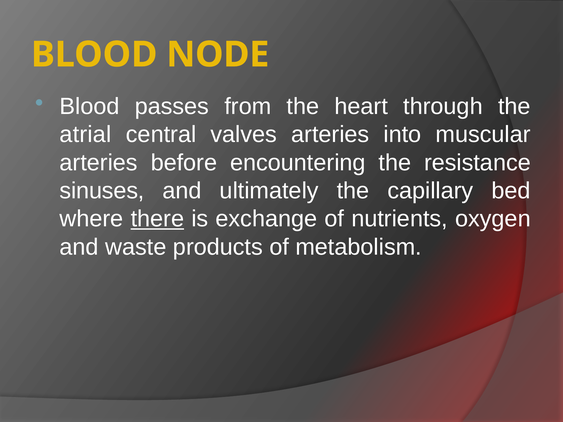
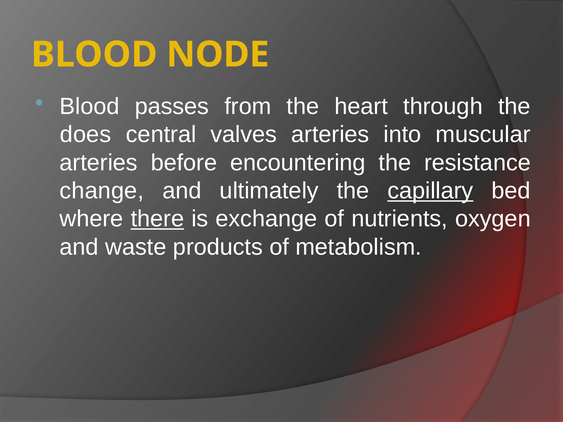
atrial: atrial -> does
sinuses: sinuses -> change
capillary underline: none -> present
